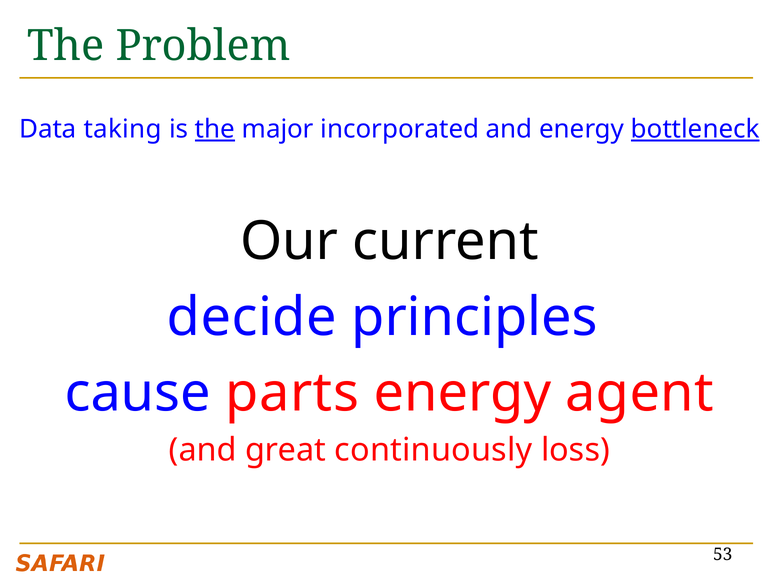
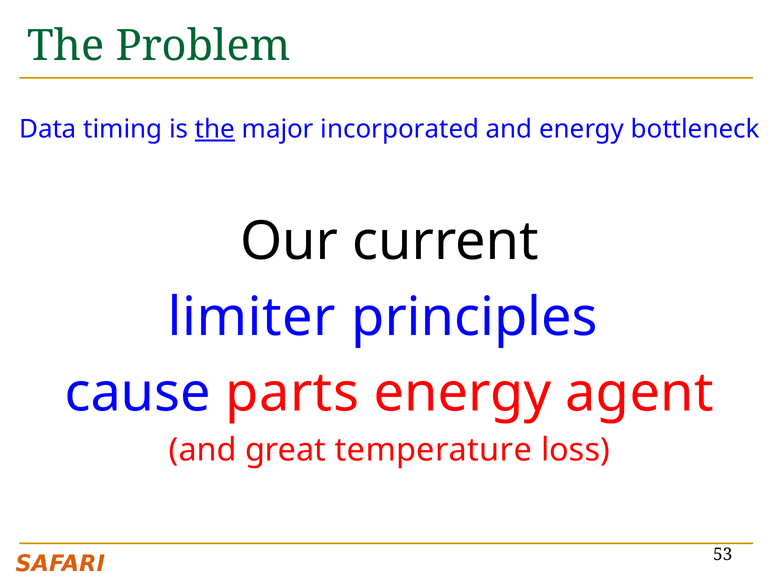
taking: taking -> timing
bottleneck underline: present -> none
decide: decide -> limiter
continuously: continuously -> temperature
